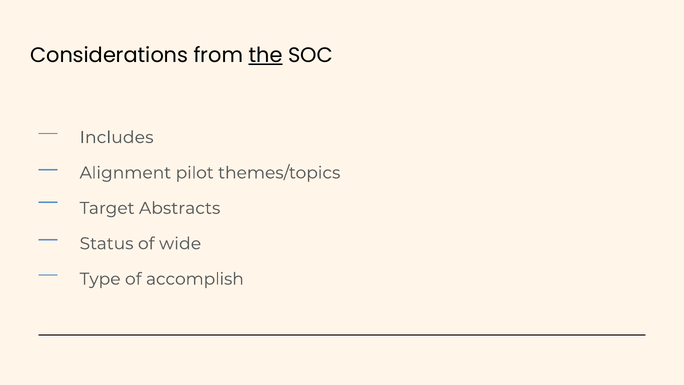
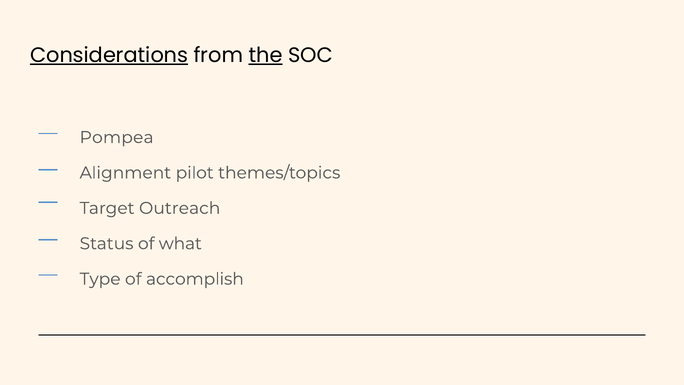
Considerations underline: none -> present
Includes: Includes -> Pompea
Abstracts: Abstracts -> Outreach
wide: wide -> what
